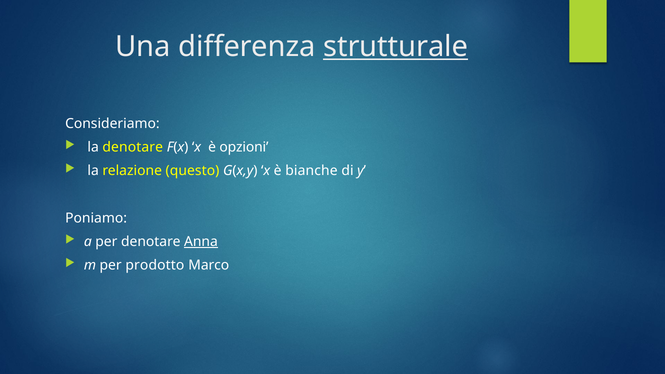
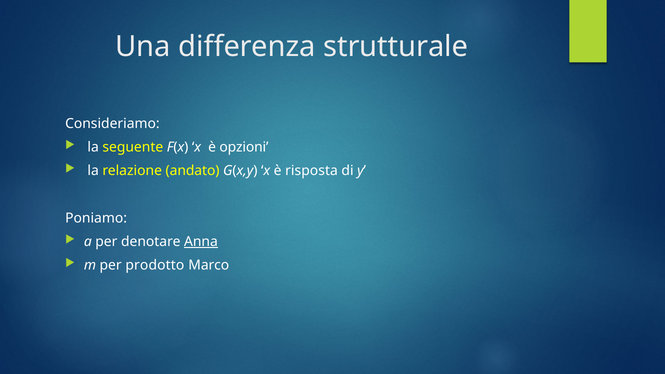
strutturale underline: present -> none
la denotare: denotare -> seguente
questo: questo -> andato
bianche: bianche -> risposta
